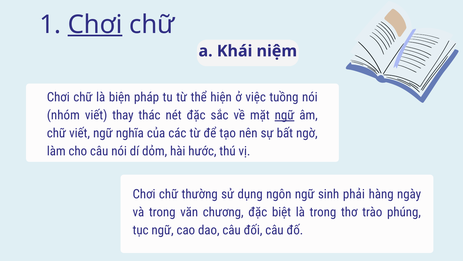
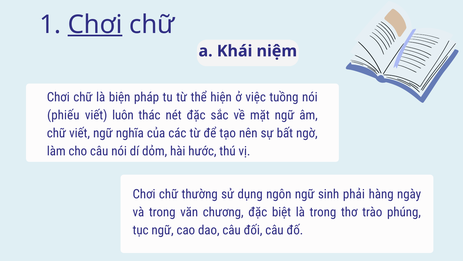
nhóm: nhóm -> phiếu
thay: thay -> luôn
ngữ at (285, 115) underline: present -> none
